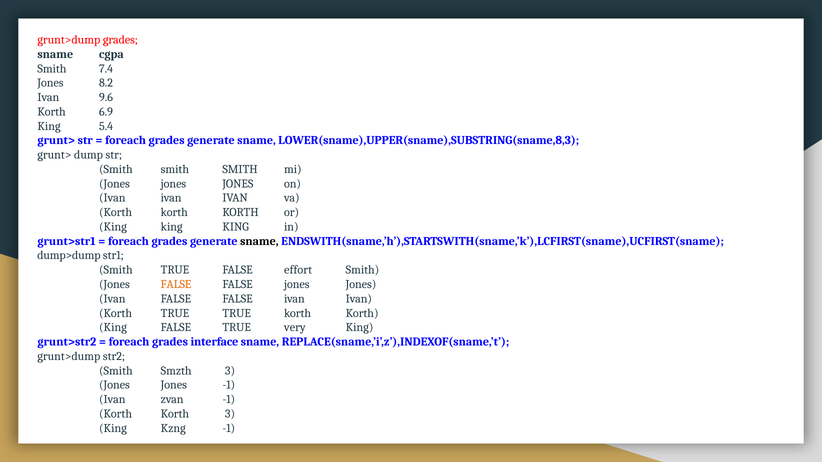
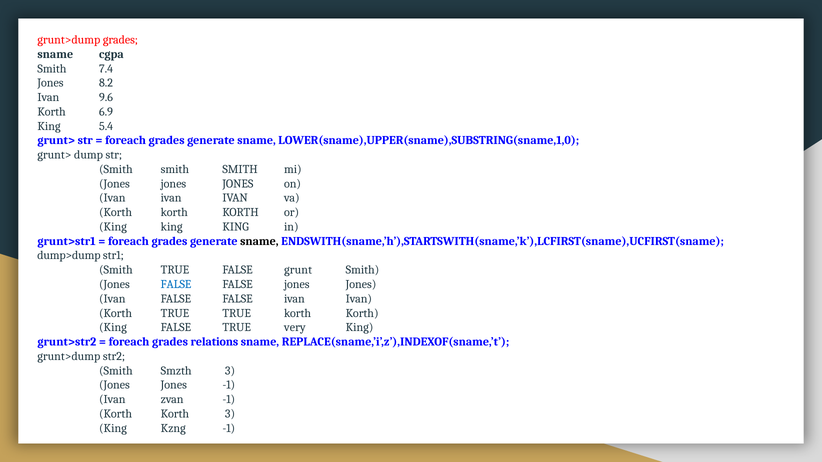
LOWER(sname),UPPER(sname),SUBSTRING(sname,8,3: LOWER(sname),UPPER(sname),SUBSTRING(sname,8,3 -> LOWER(sname),UPPER(sname),SUBSTRING(sname,1,0
effort: effort -> grunt
FALSE at (176, 285) colour: orange -> blue
interface: interface -> relations
